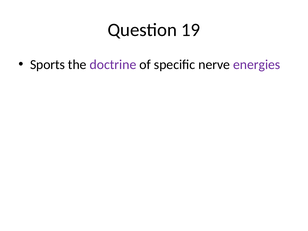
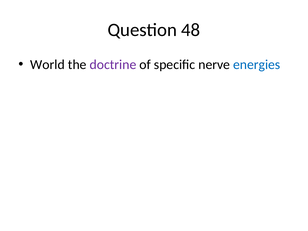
19: 19 -> 48
Sports: Sports -> World
energies colour: purple -> blue
